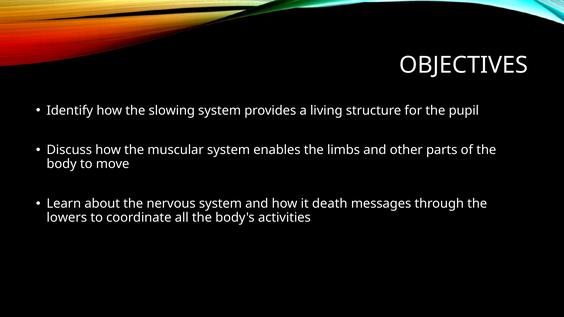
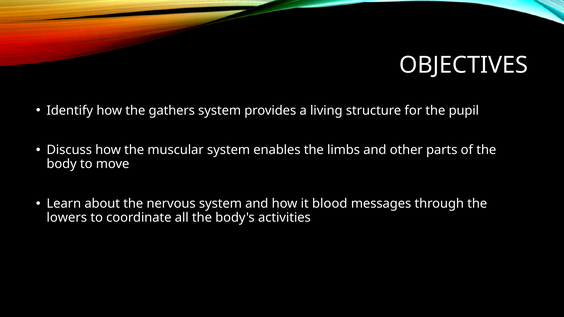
slowing: slowing -> gathers
death: death -> blood
